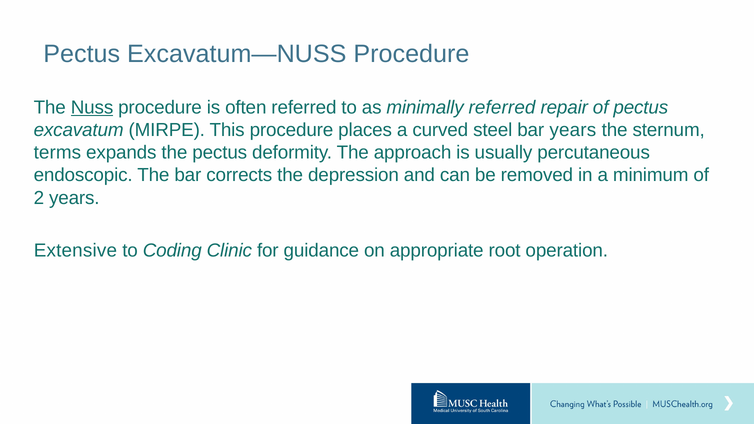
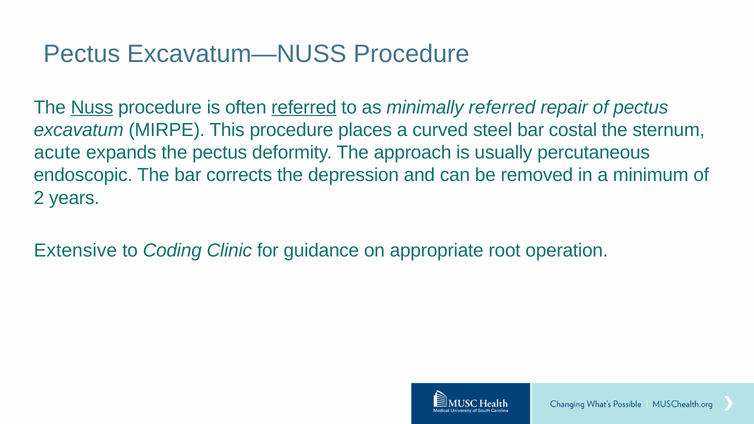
referred at (304, 107) underline: none -> present
bar years: years -> costal
terms: terms -> acute
